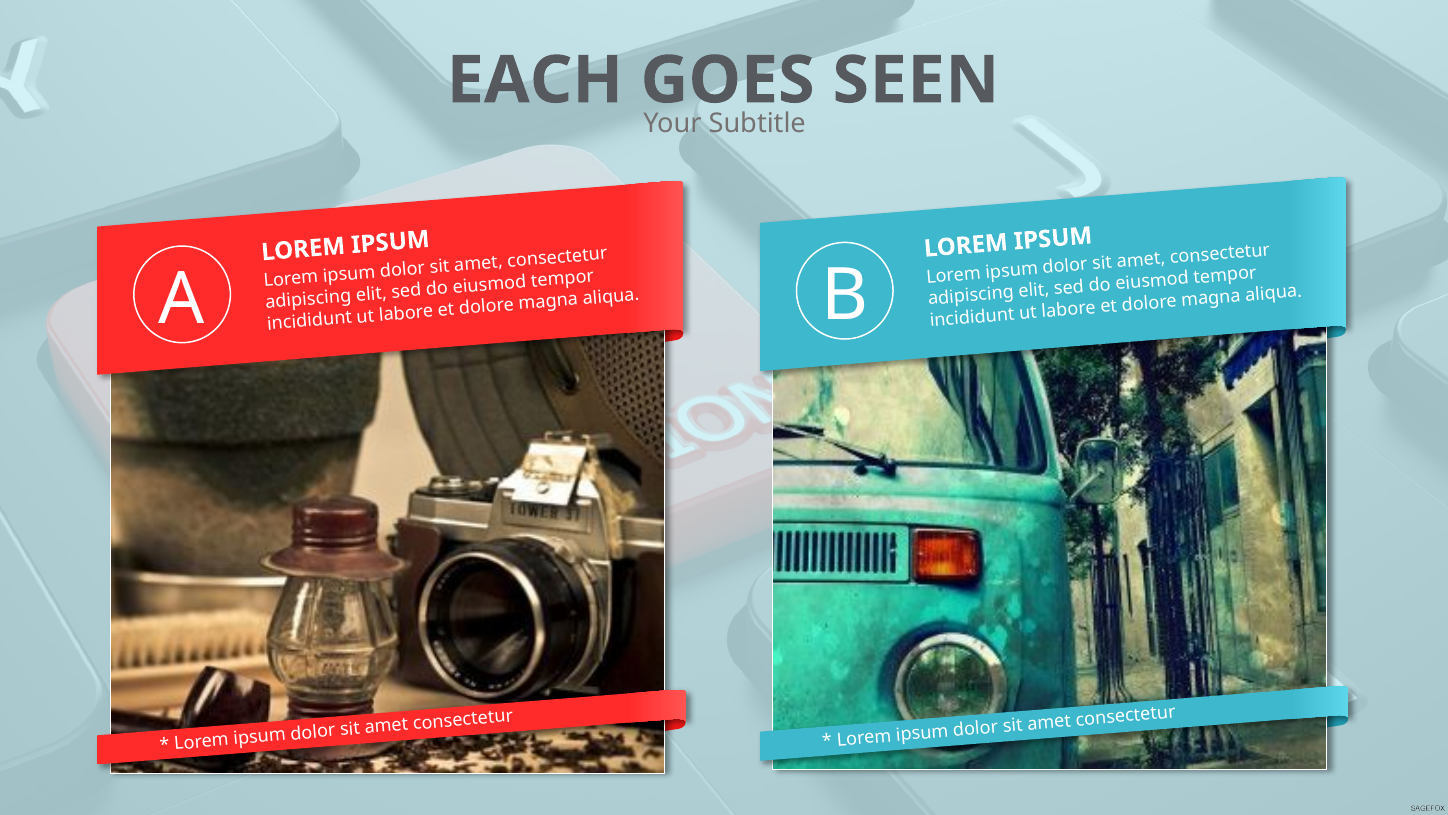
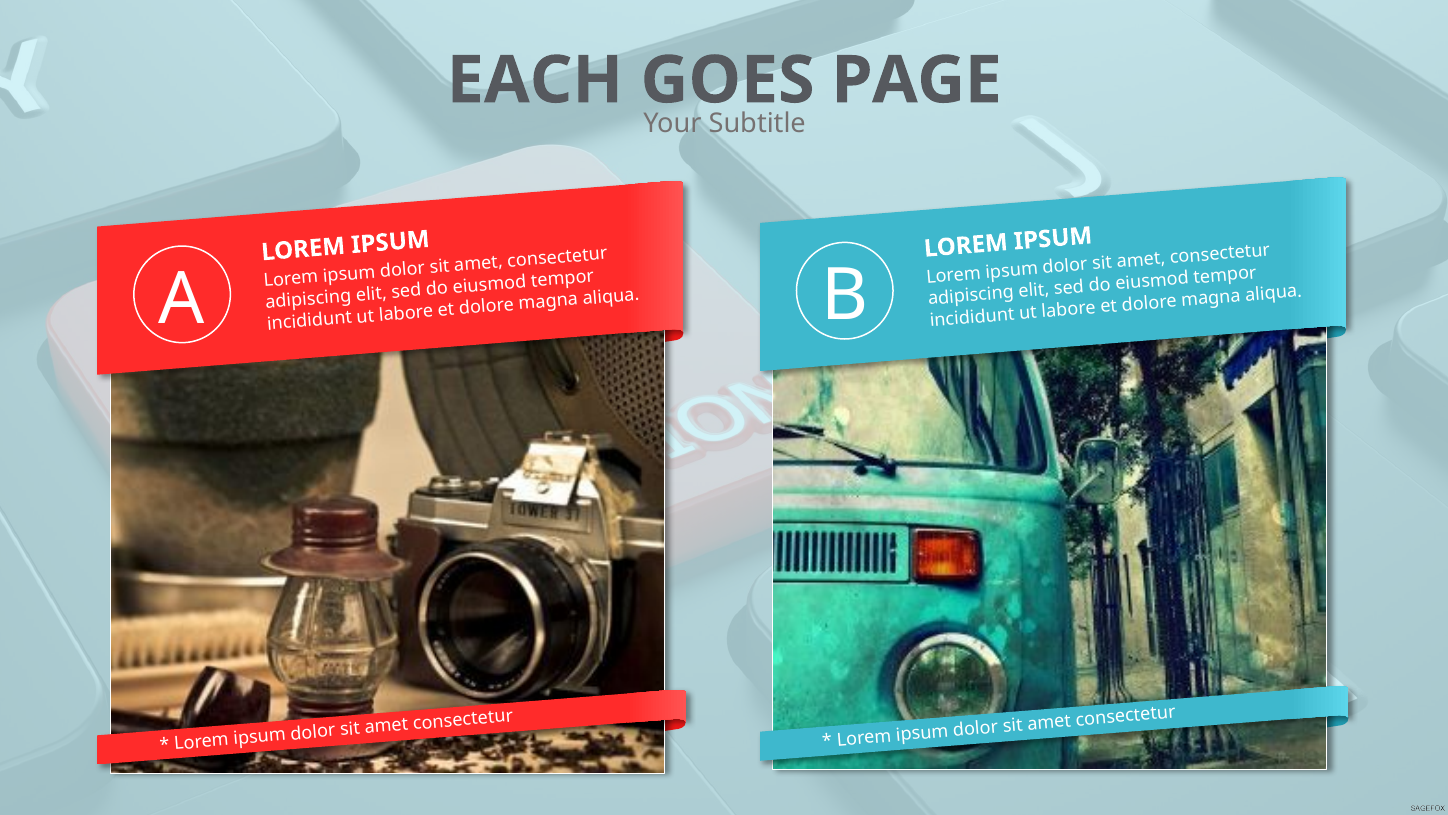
SEEN: SEEN -> PAGE
